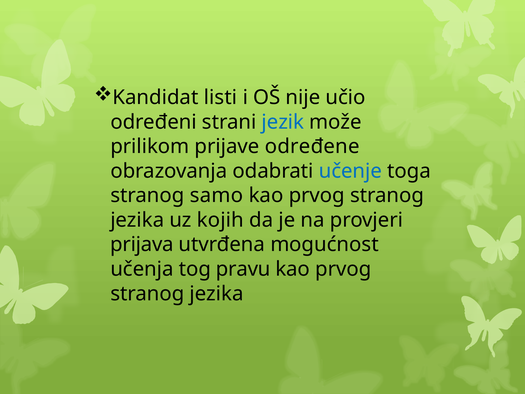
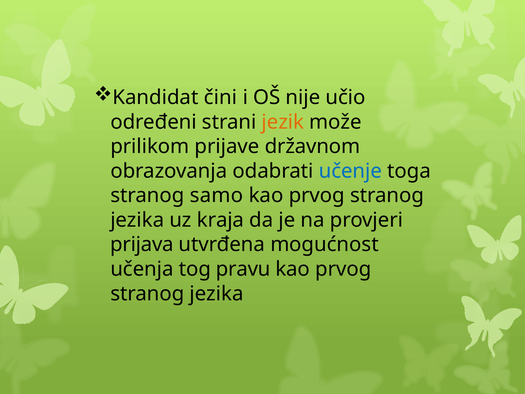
listi: listi -> čini
jezik colour: blue -> orange
određene: određene -> državnom
kojih: kojih -> kraja
